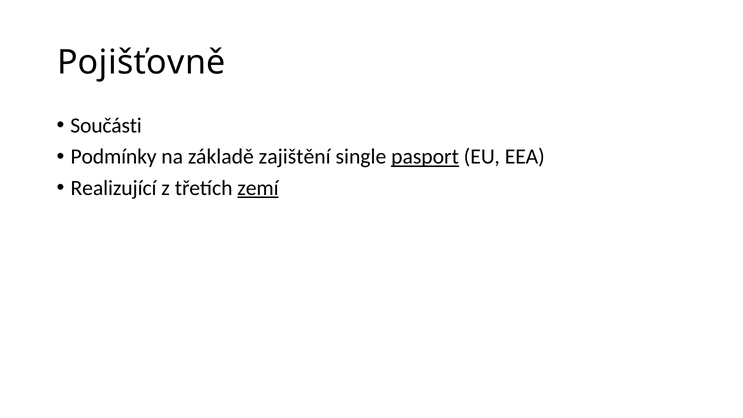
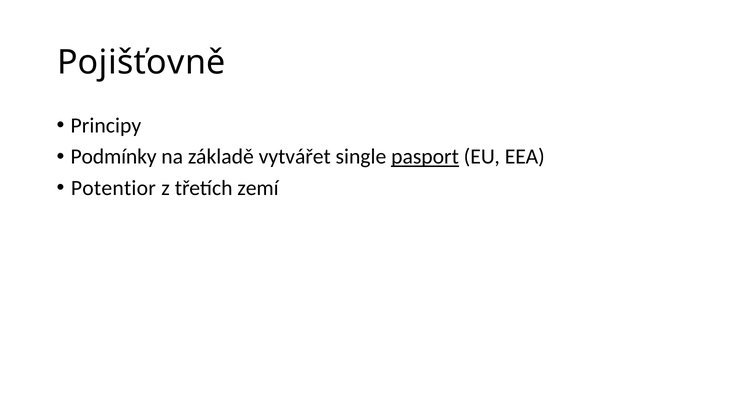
Součásti: Součásti -> Principy
zajištění: zajištění -> vytvářet
Realizující: Realizující -> Potentior
zemí underline: present -> none
